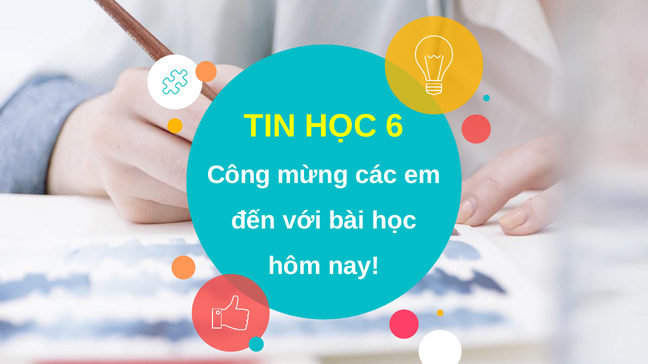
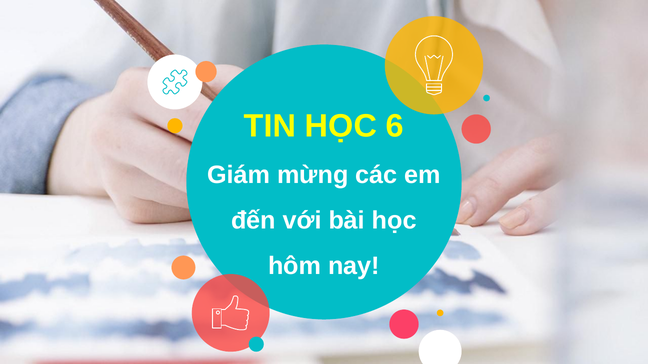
Công: Công -> Giám
